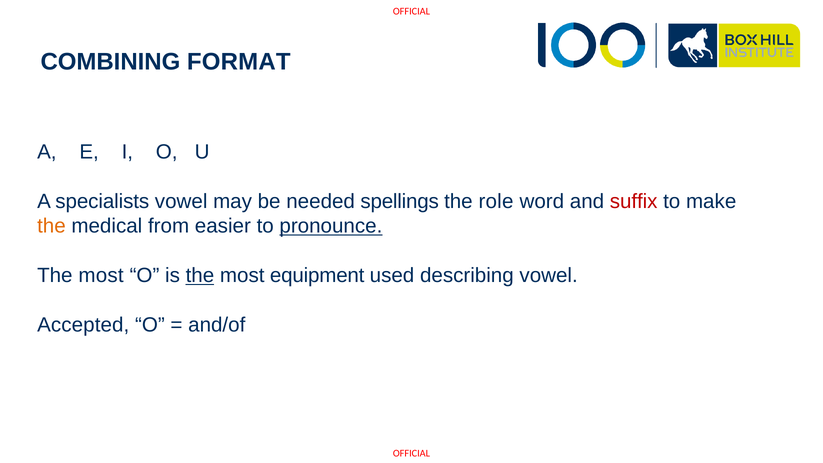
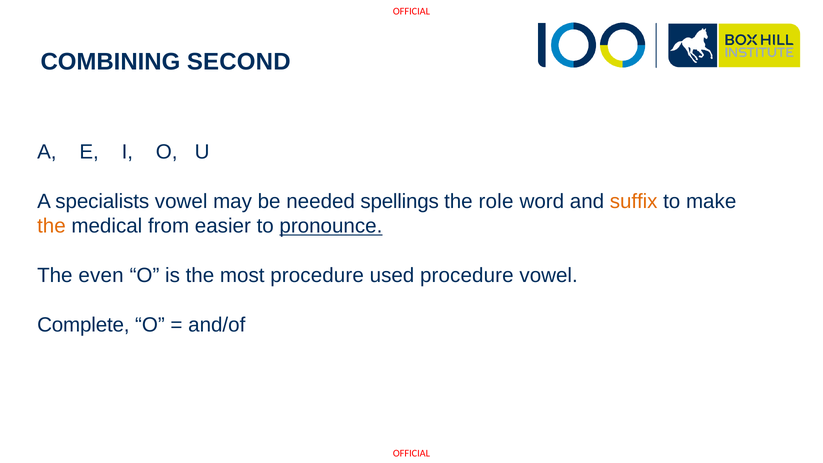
FORMAT: FORMAT -> SECOND
suffix colour: red -> orange
most at (101, 276): most -> even
the at (200, 276) underline: present -> none
most equipment: equipment -> procedure
used describing: describing -> procedure
Accepted: Accepted -> Complete
